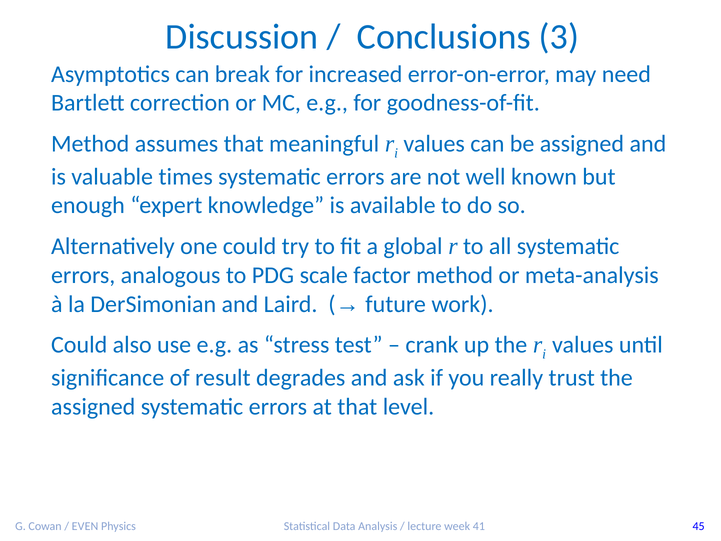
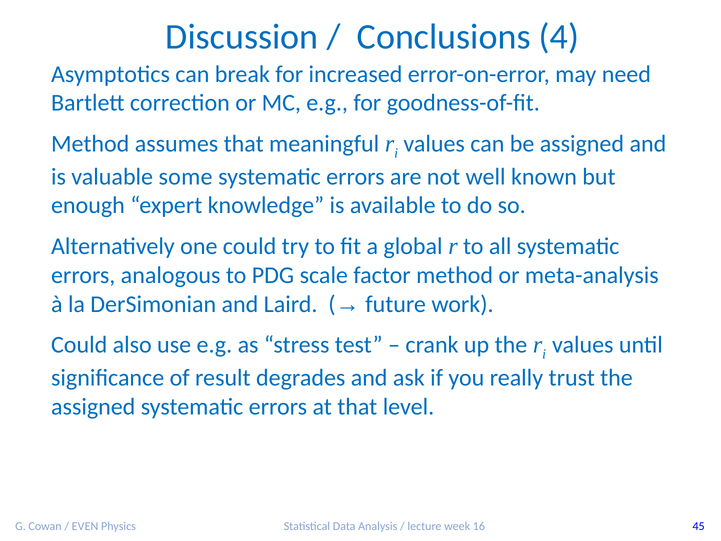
3: 3 -> 4
times: times -> some
41: 41 -> 16
